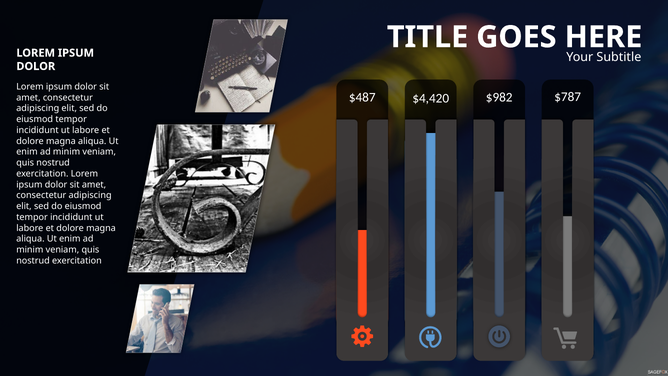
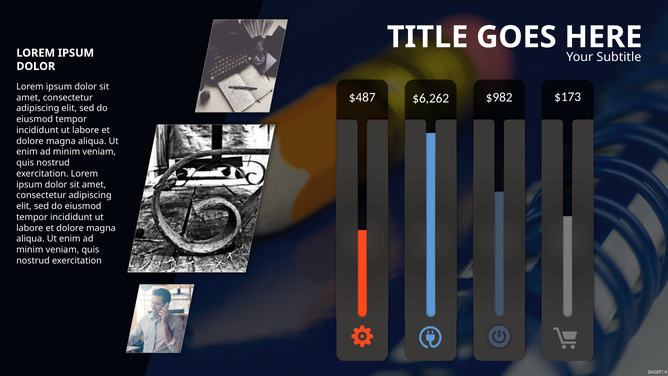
$4,420: $4,420 -> $6,262
$787: $787 -> $173
